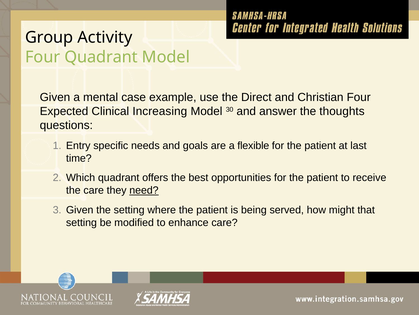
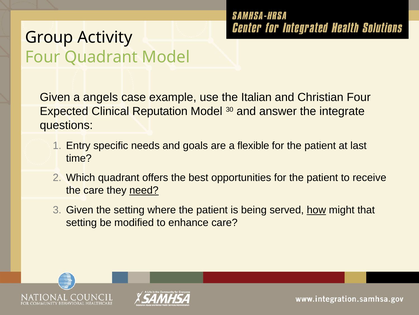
mental: mental -> angels
Direct: Direct -> Italian
Increasing: Increasing -> Reputation
thoughts: thoughts -> integrate
how underline: none -> present
